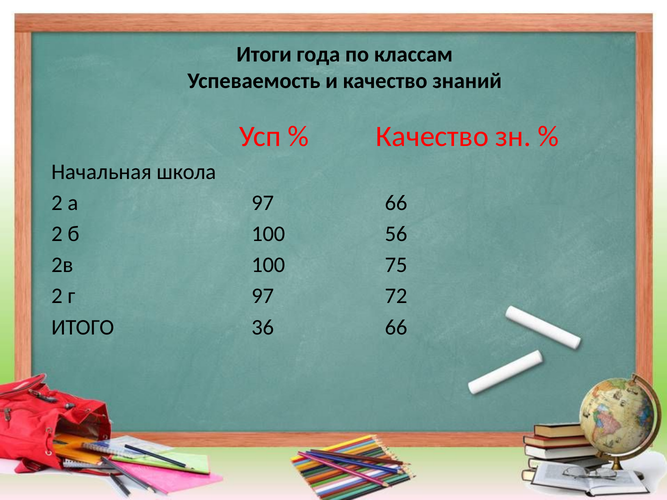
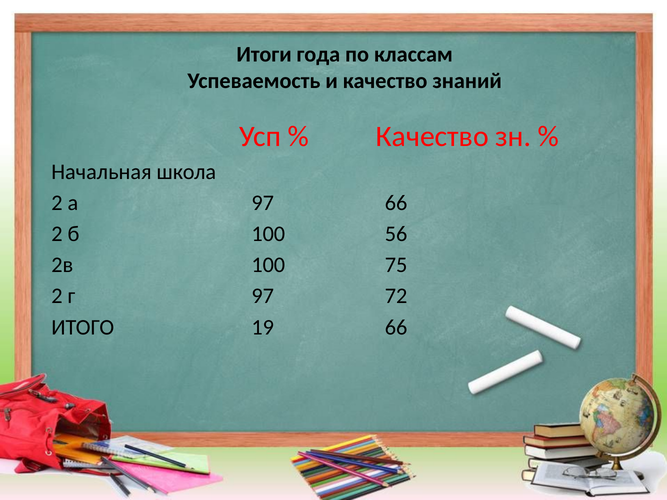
36: 36 -> 19
